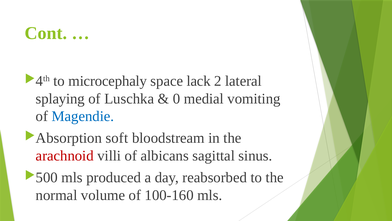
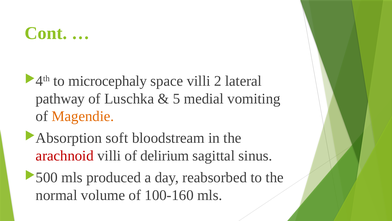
space lack: lack -> villi
splaying: splaying -> pathway
0: 0 -> 5
Magendie colour: blue -> orange
albicans: albicans -> delirium
